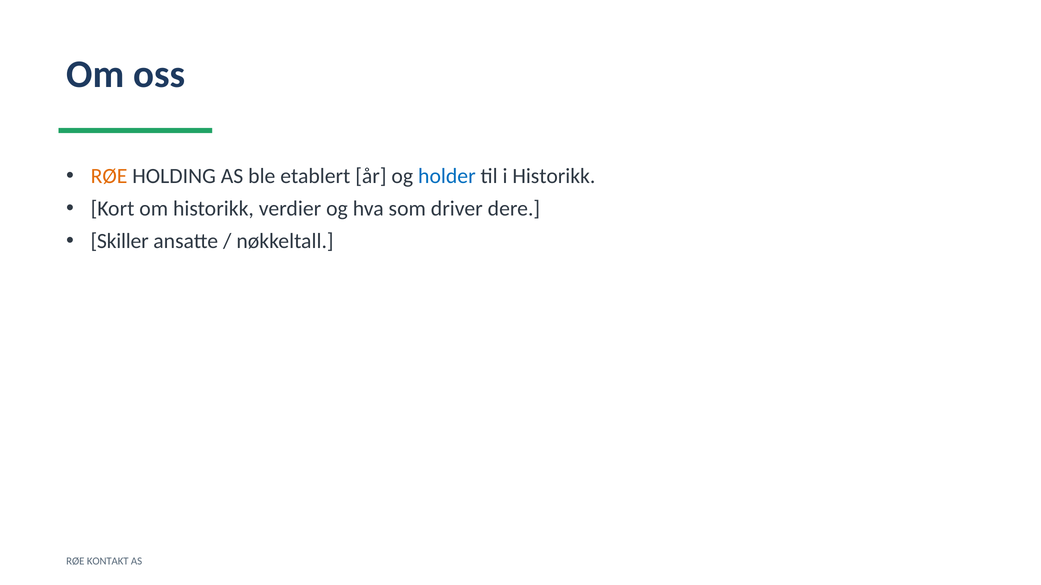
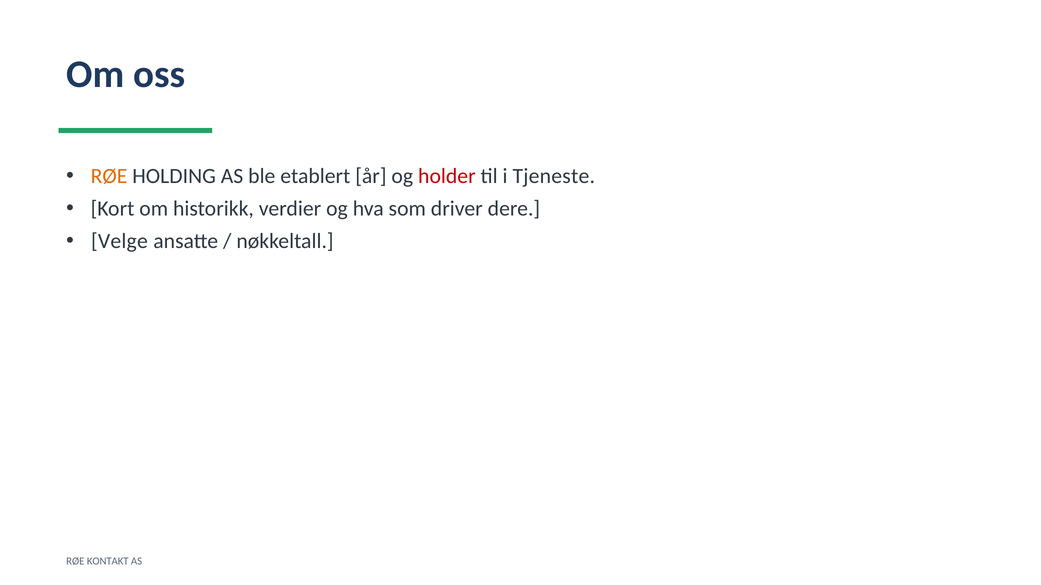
holder colour: blue -> red
i Historikk: Historikk -> Tjeneste
Skiller: Skiller -> Velge
